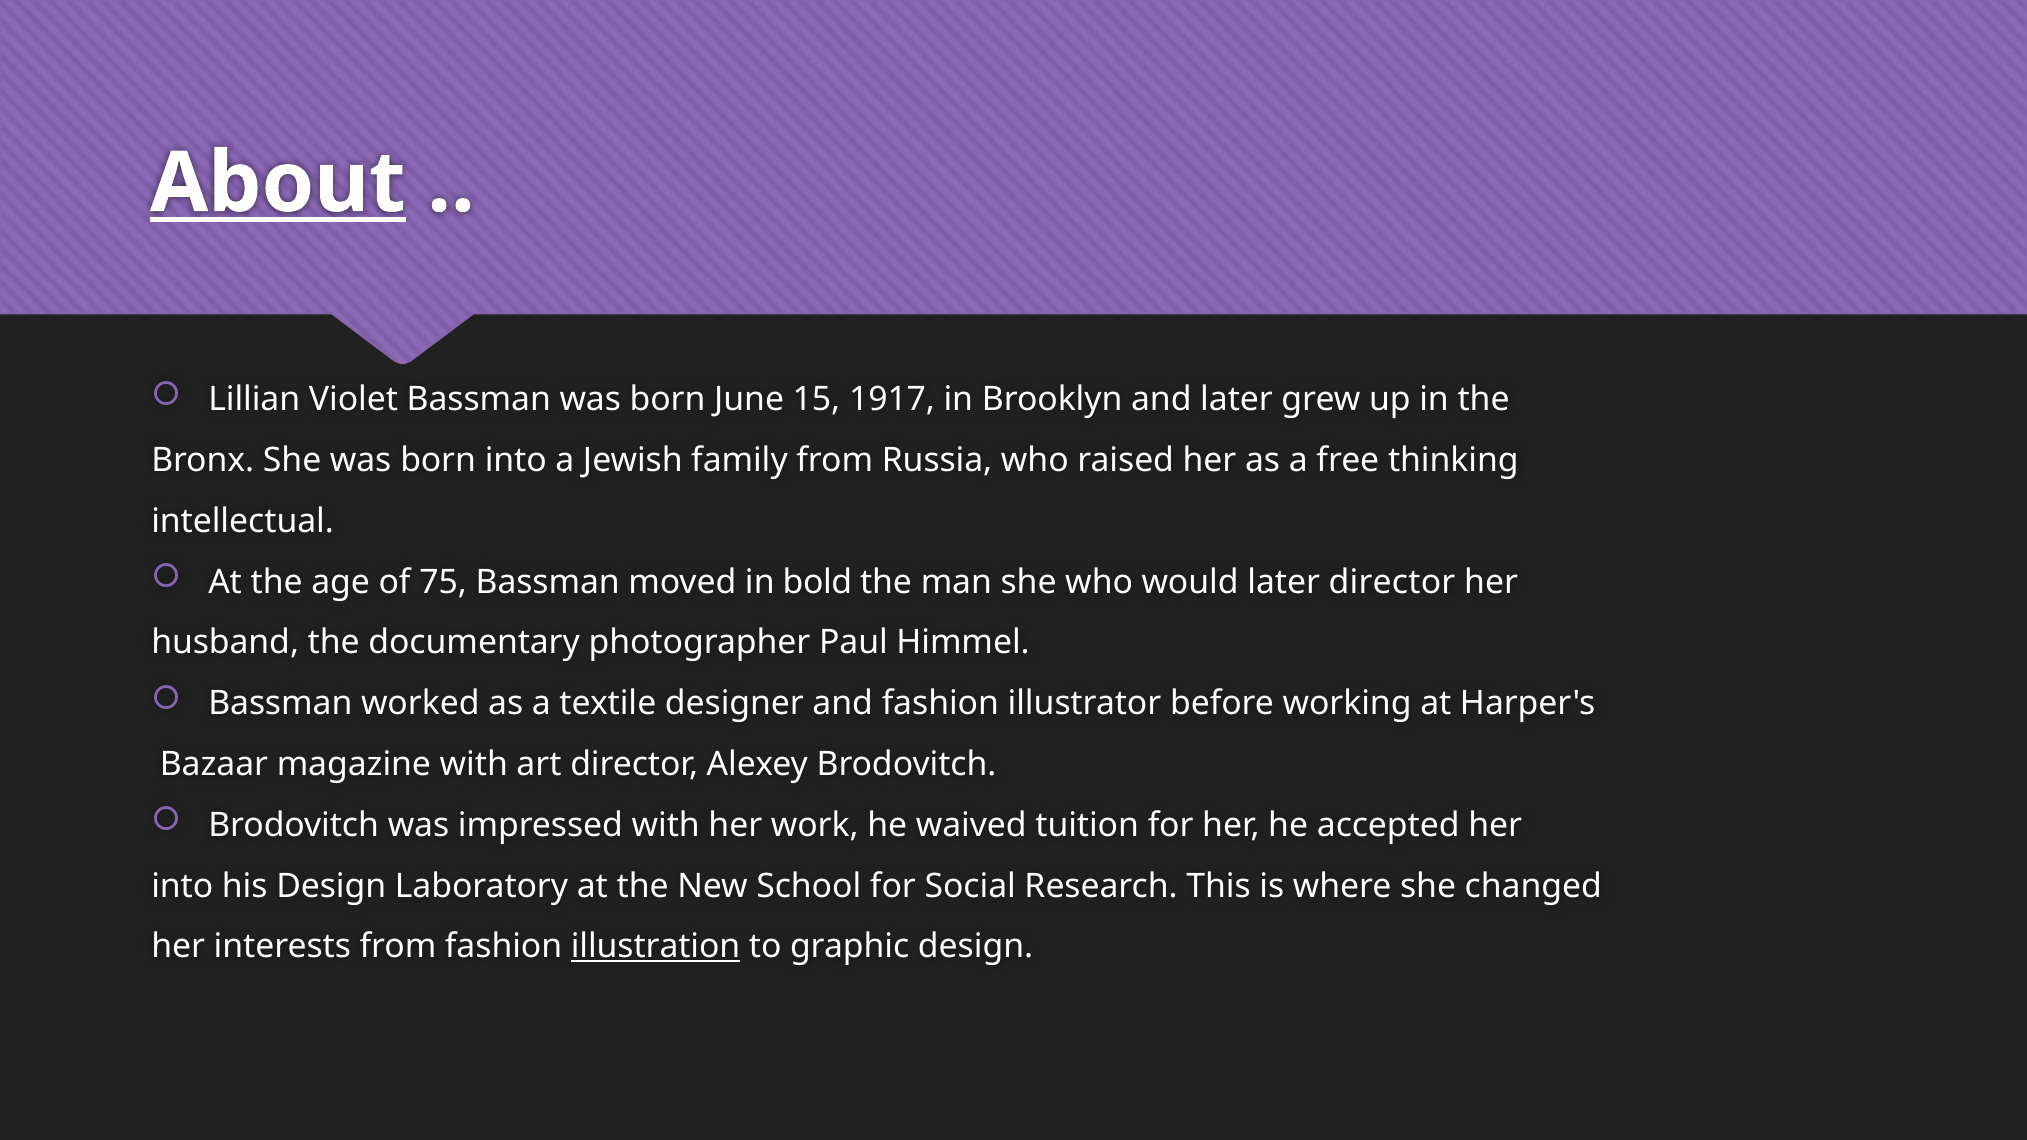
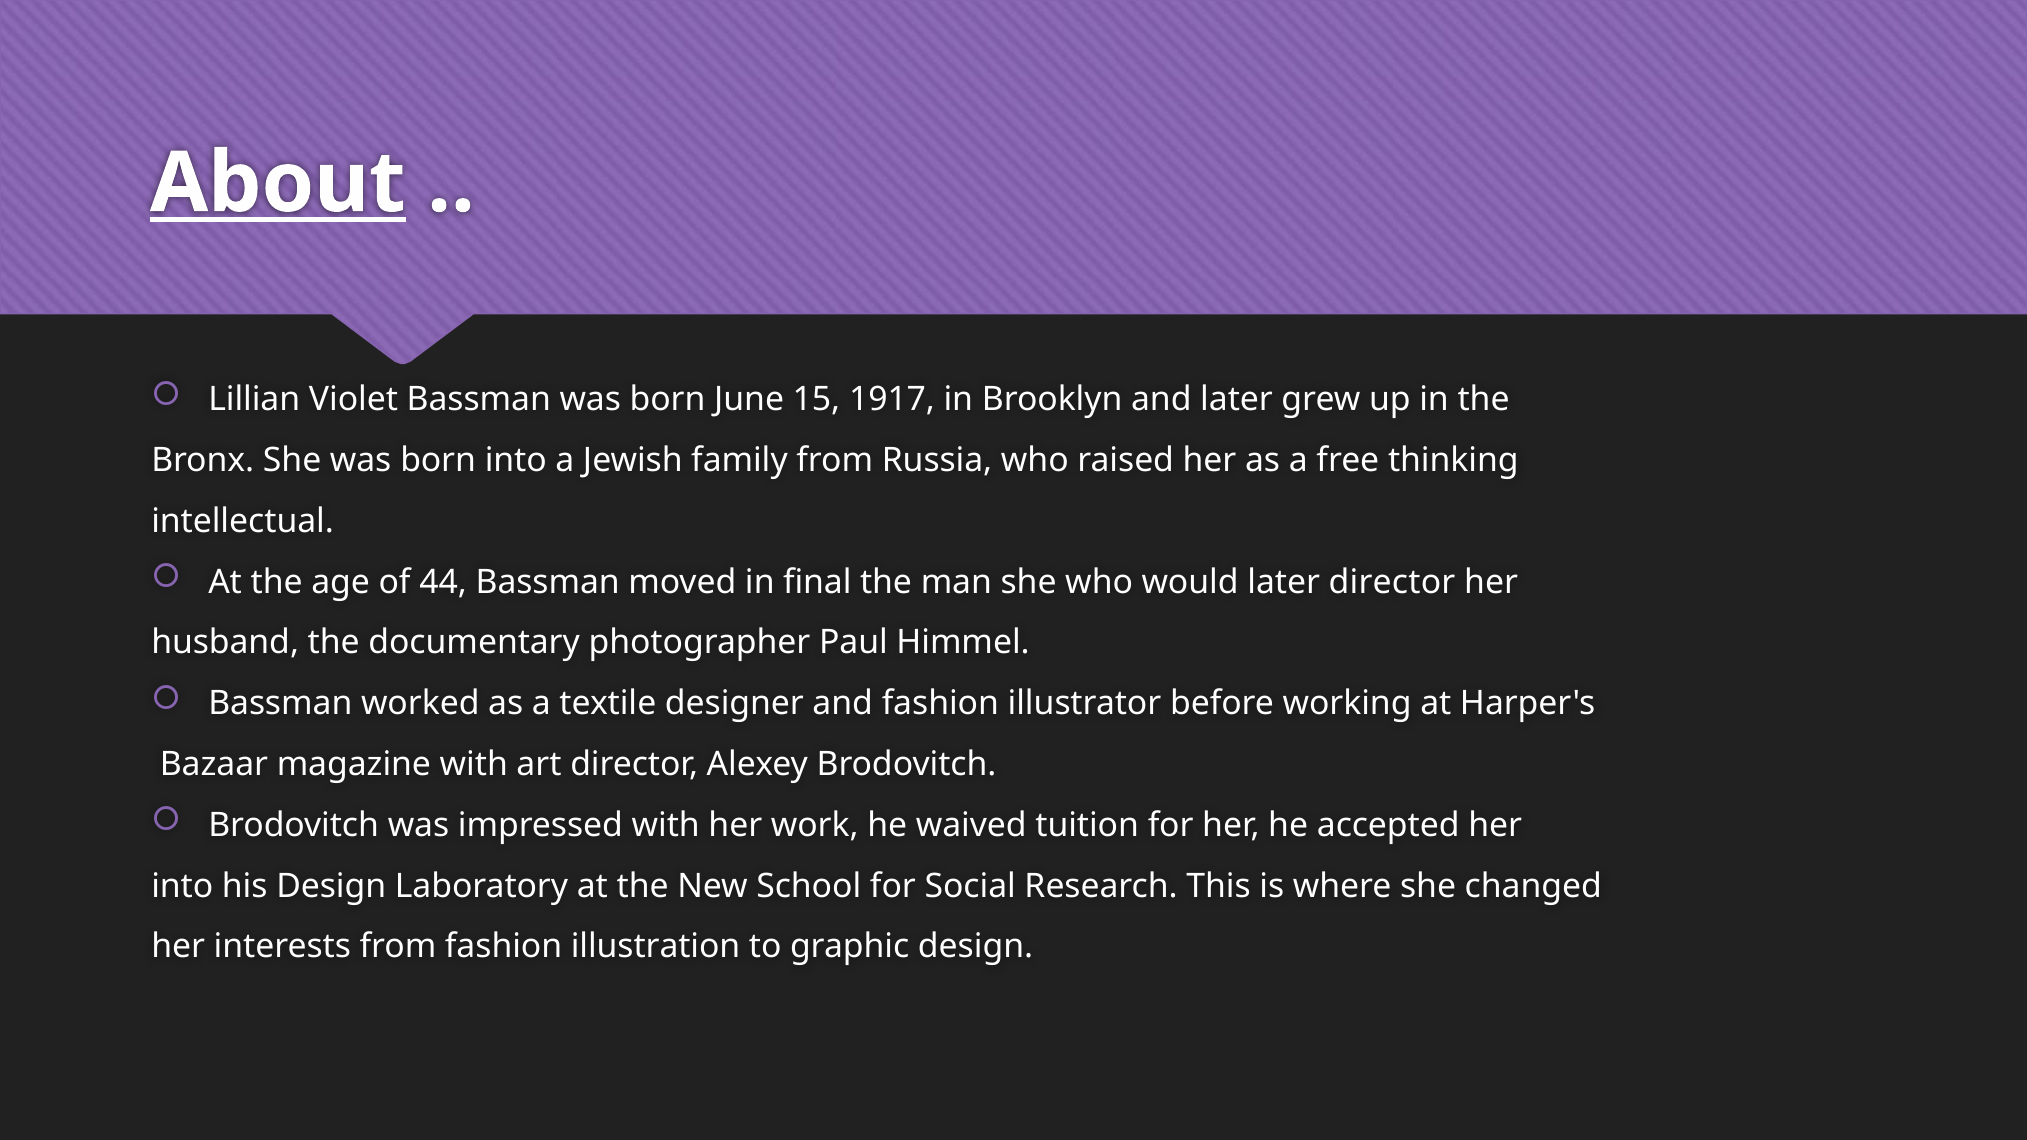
75: 75 -> 44
bold: bold -> final
illustration underline: present -> none
